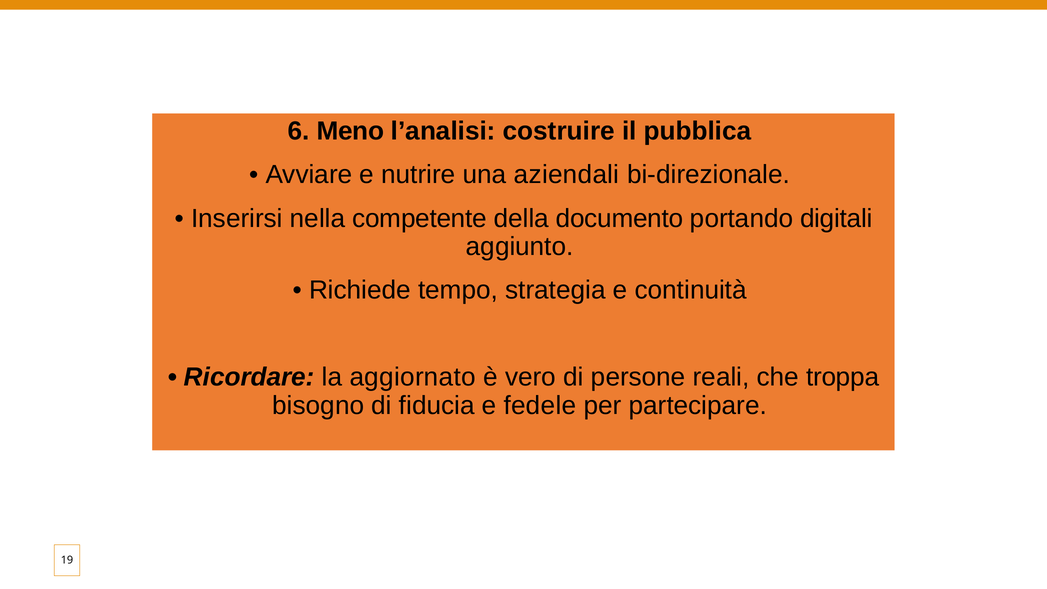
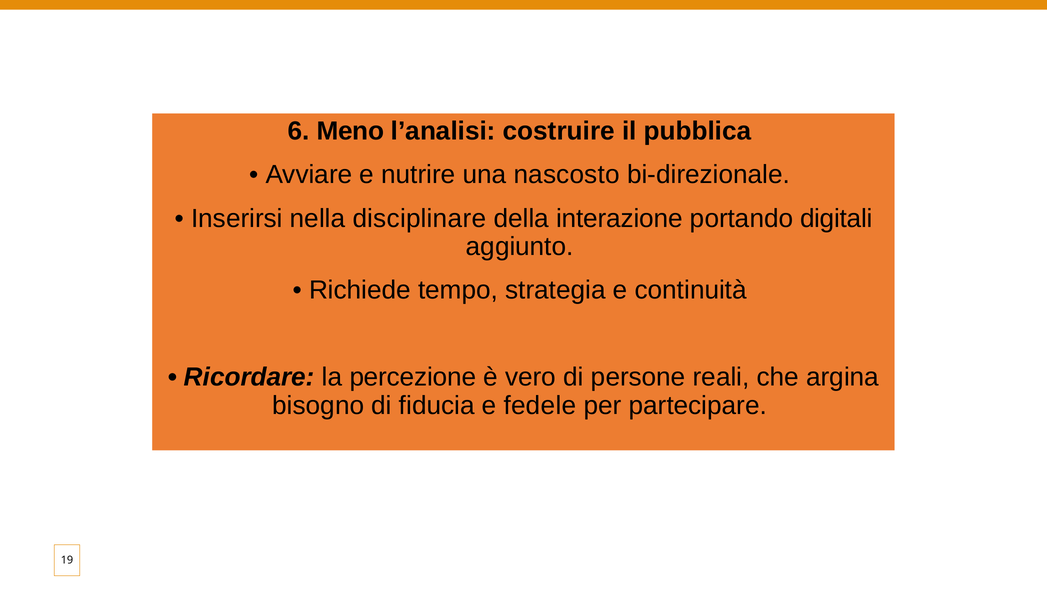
aziendali: aziendali -> nascosto
competente: competente -> disciplinare
documento: documento -> interazione
aggiornato: aggiornato -> percezione
troppa: troppa -> argina
